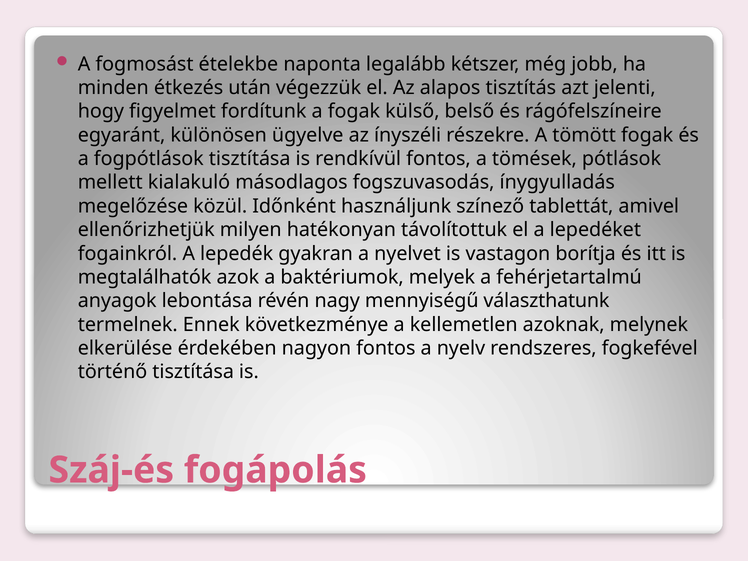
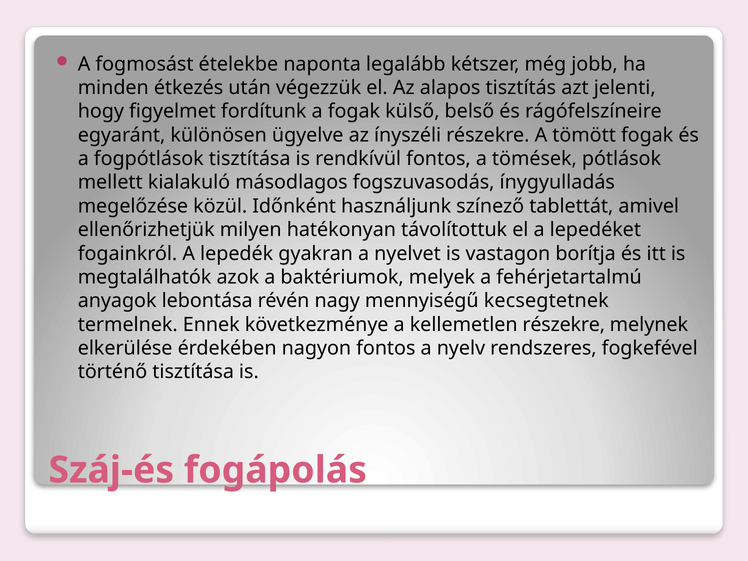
választhatunk: választhatunk -> kecsegtetnek
kellemetlen azoknak: azoknak -> részekre
